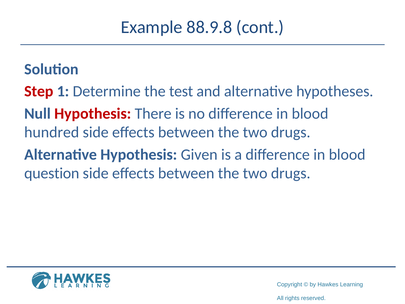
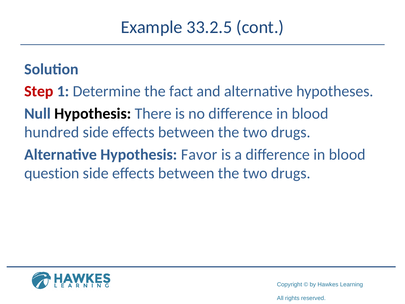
88.9.8: 88.9.8 -> 33.2.5
test: test -> fact
Hypothesis at (93, 113) colour: red -> black
Given: Given -> Favor
